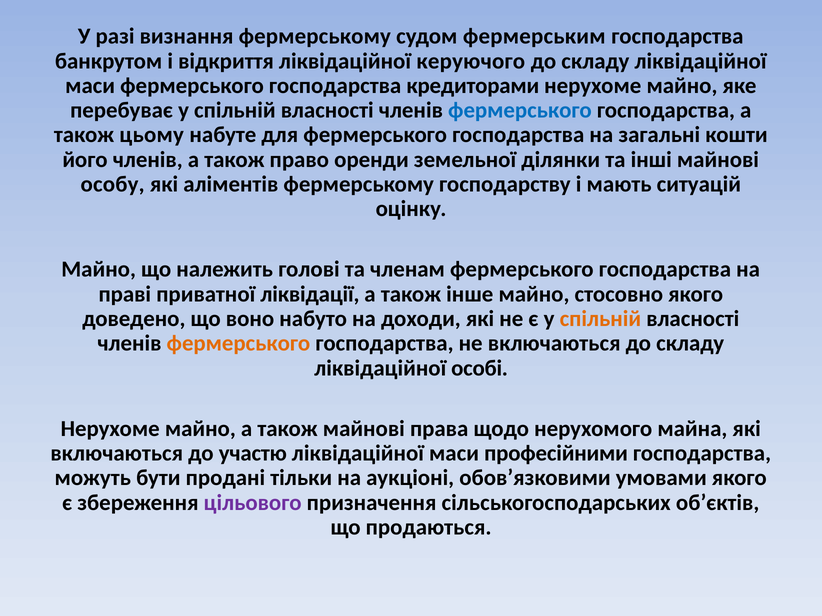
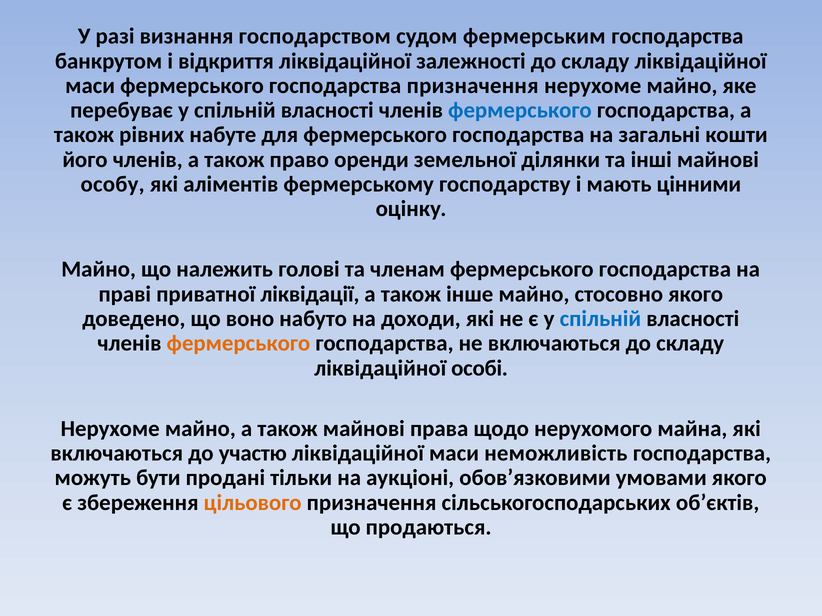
визнання фермерському: фермерському -> господарством
керуючого: керуючого -> залежності
господарства кредиторами: кредиторами -> призначення
цьому: цьому -> рівних
ситуацій: ситуацій -> цінними
спільній at (600, 319) colour: orange -> blue
професійними: професійними -> неможливість
цільового colour: purple -> orange
